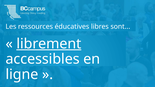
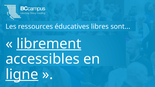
ligne underline: none -> present
